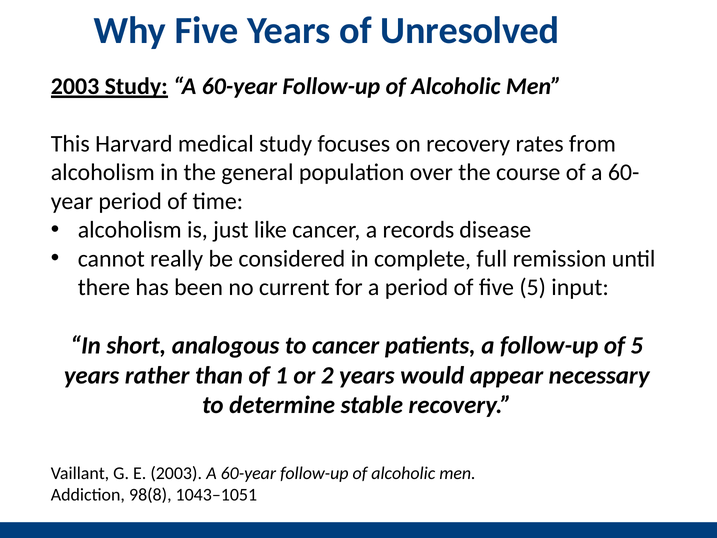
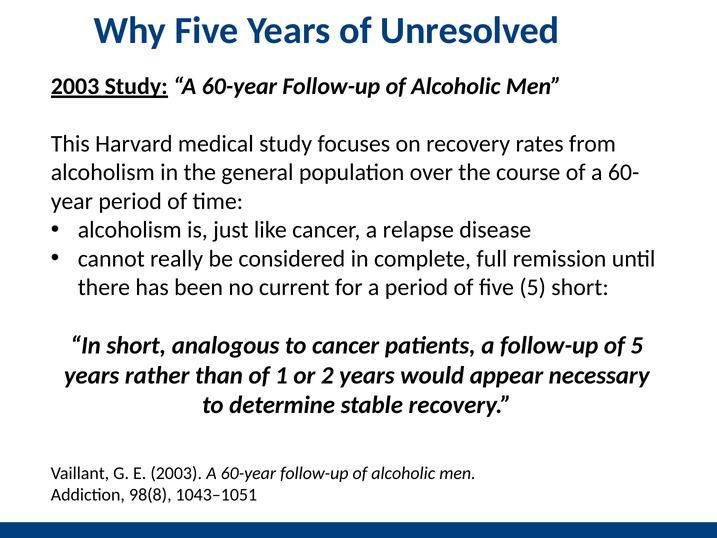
records: records -> relapse
5 input: input -> short
